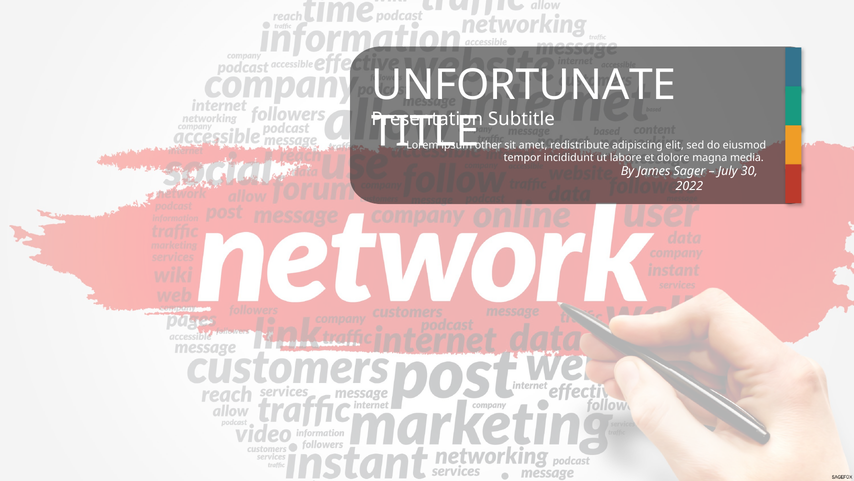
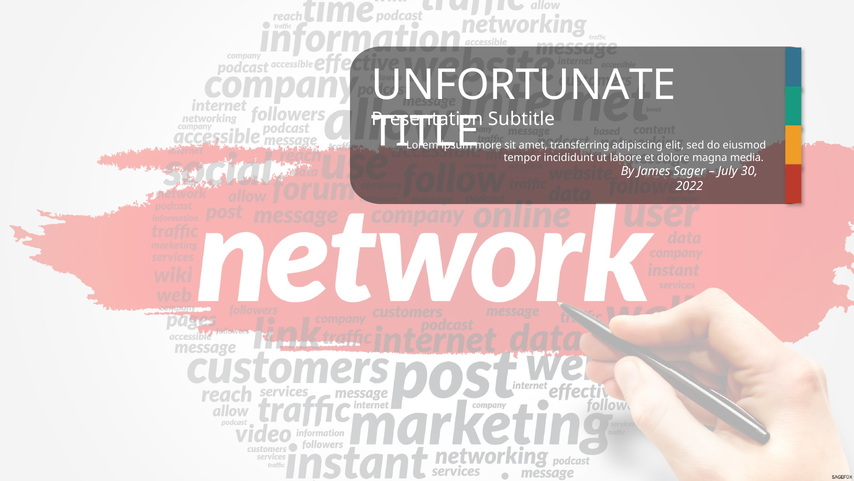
other: other -> more
redistribute: redistribute -> transferring
